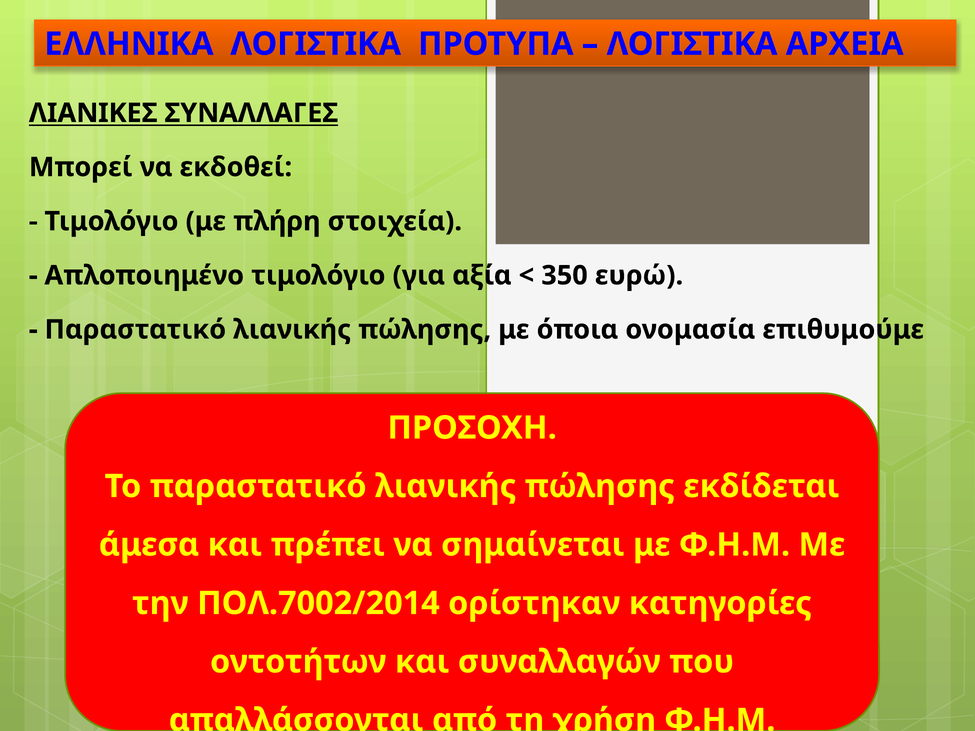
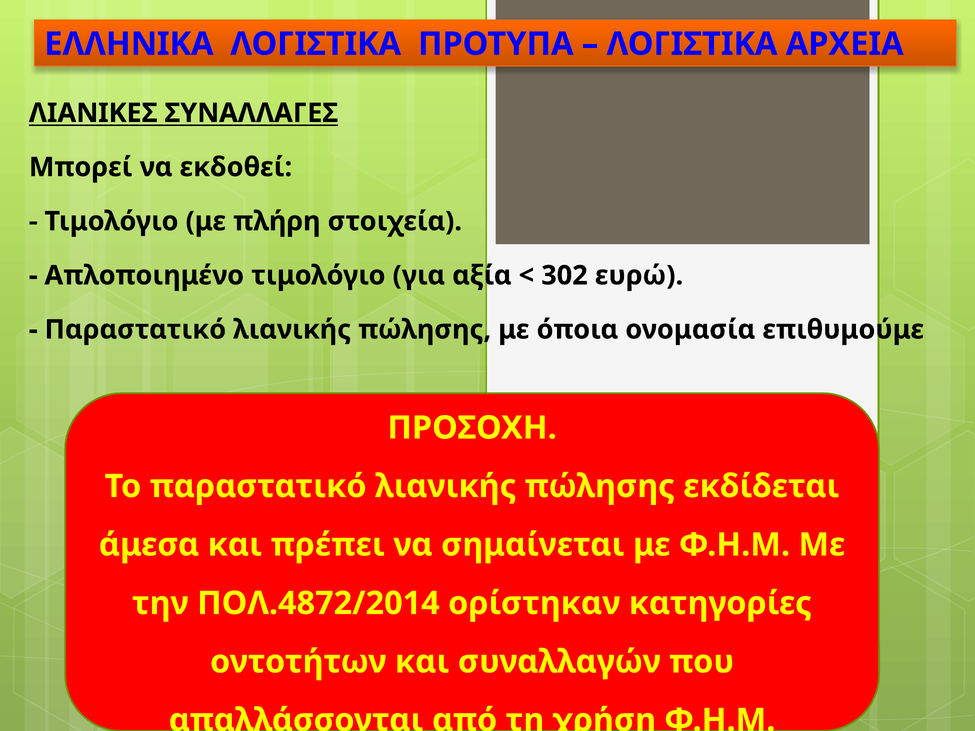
350: 350 -> 302
ΠΟΛ.7002/2014: ΠΟΛ.7002/2014 -> ΠΟΛ.4872/2014
